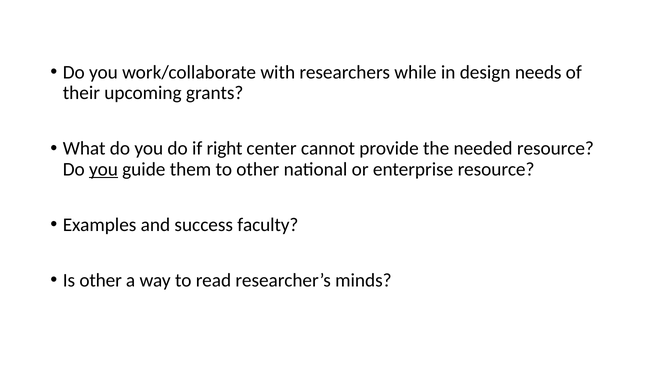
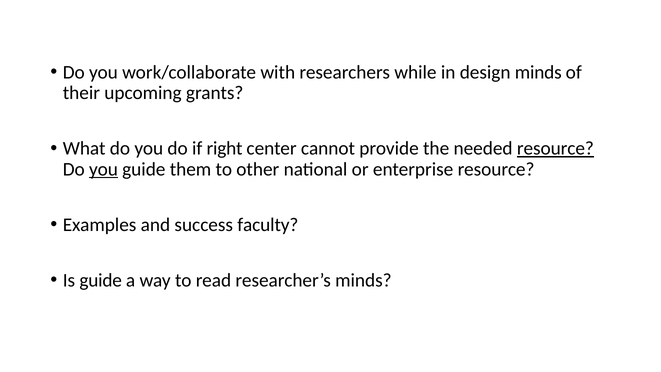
design needs: needs -> minds
resource at (555, 148) underline: none -> present
Is other: other -> guide
